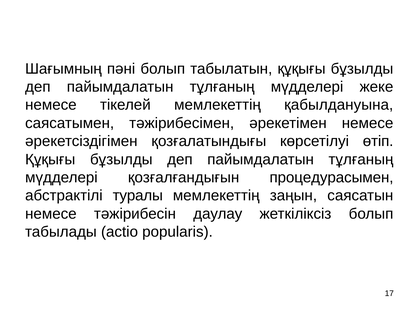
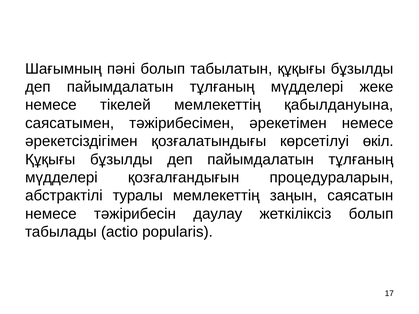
өтіп: өтіп -> өкіл
процедурасымен: процедурасымен -> процедураларын
